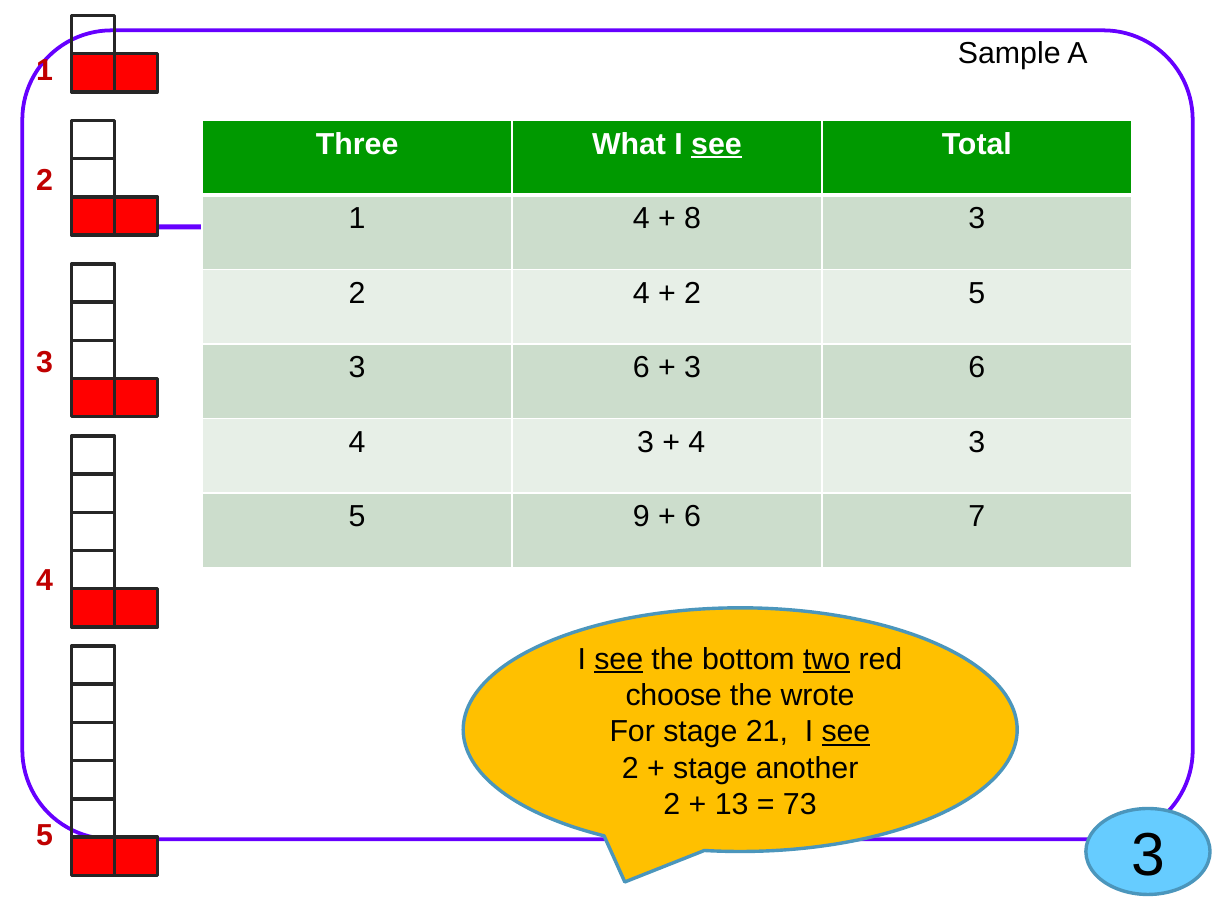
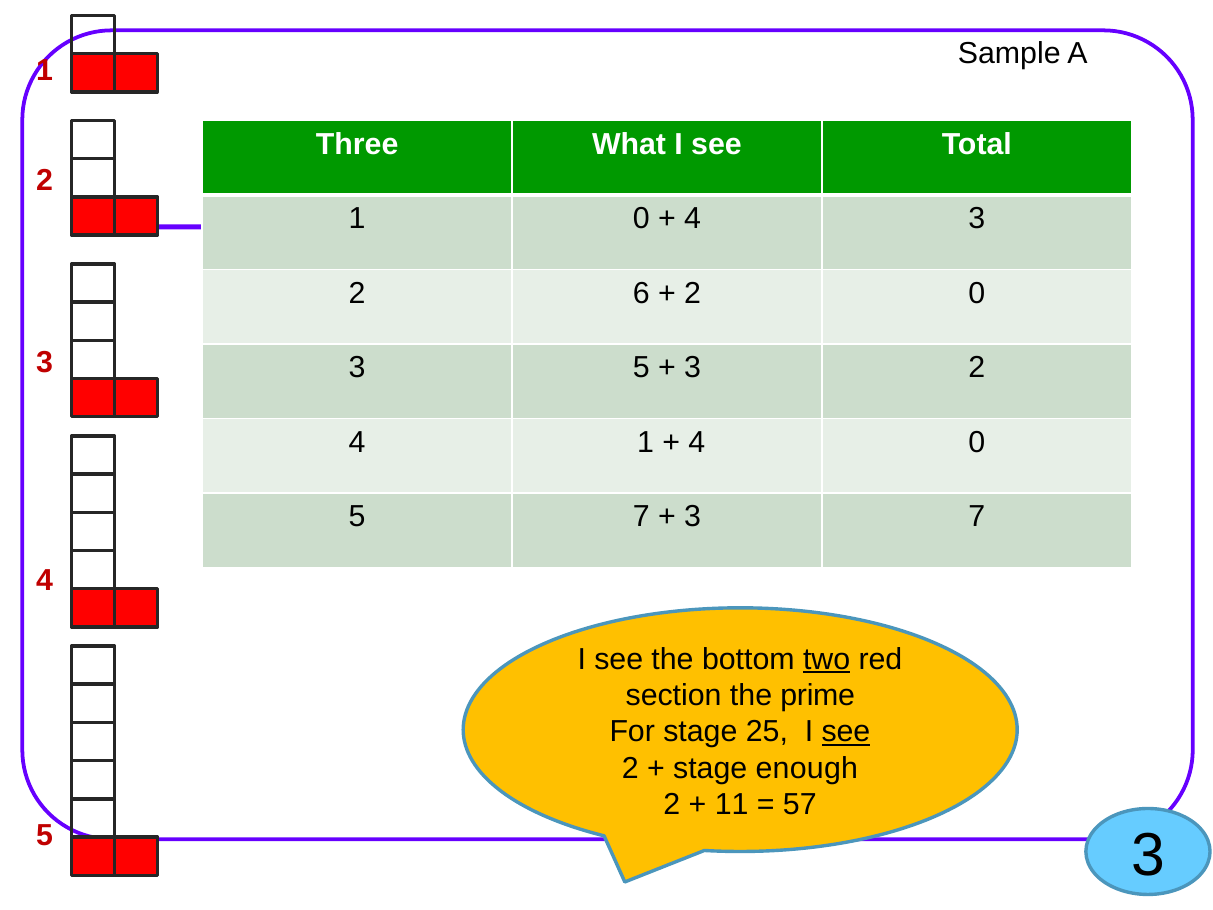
see at (717, 144) underline: present -> none
1 4: 4 -> 0
8 at (693, 219): 8 -> 4
2 4: 4 -> 6
2 5: 5 -> 0
6 at (641, 368): 6 -> 5
6 at (977, 368): 6 -> 2
3 at (645, 442): 3 -> 1
3 at (977, 442): 3 -> 0
5 9: 9 -> 7
6 at (693, 517): 6 -> 3
see at (619, 659) underline: present -> none
choose: choose -> section
wrote: wrote -> prime
21: 21 -> 25
another: another -> enough
13: 13 -> 11
73: 73 -> 57
